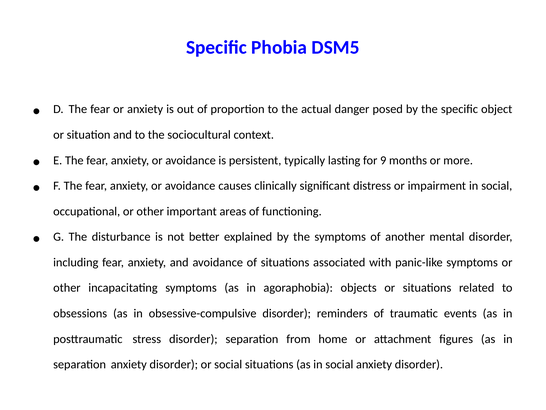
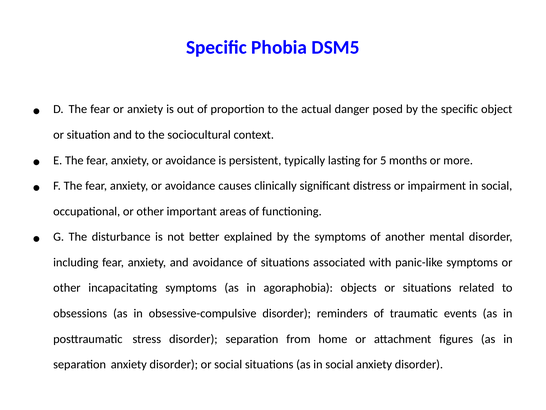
9: 9 -> 5
